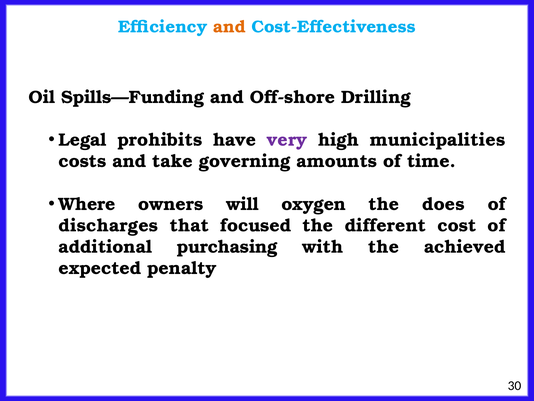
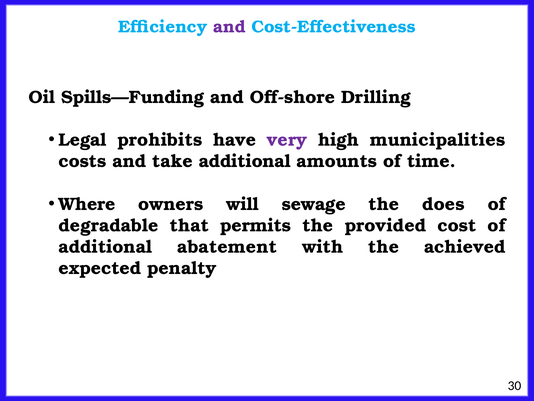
and at (229, 27) colour: orange -> purple
take governing: governing -> additional
oxygen: oxygen -> sewage
discharges: discharges -> degradable
focused: focused -> permits
different: different -> provided
purchasing: purchasing -> abatement
